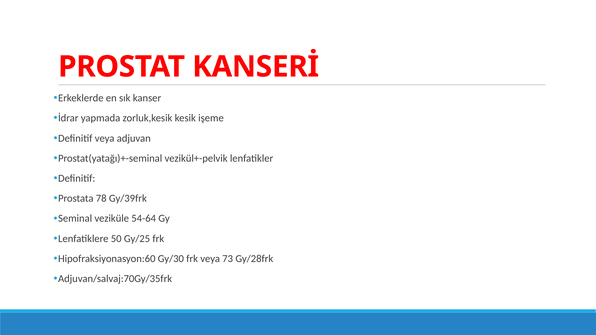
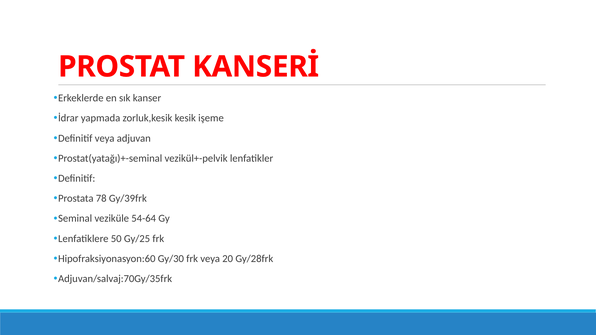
73: 73 -> 20
